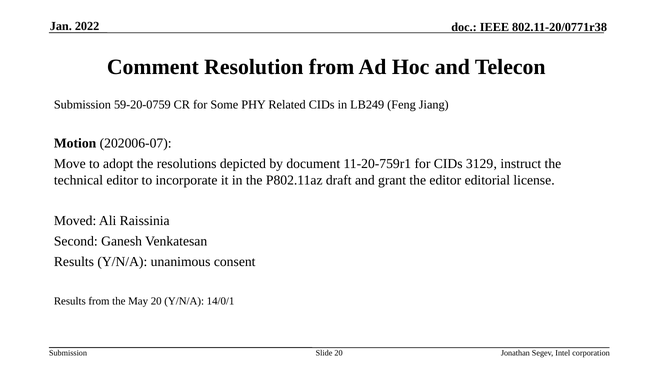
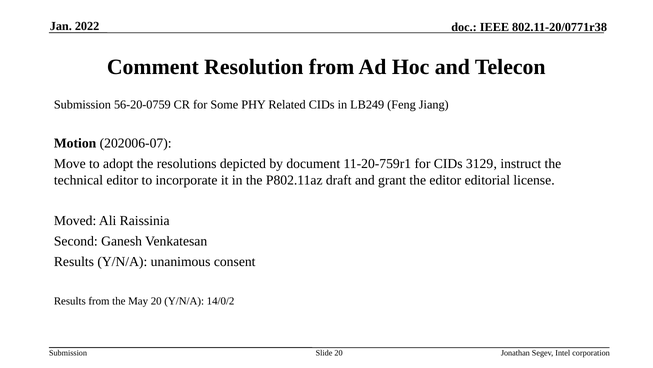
59-20-0759: 59-20-0759 -> 56-20-0759
14/0/1: 14/0/1 -> 14/0/2
